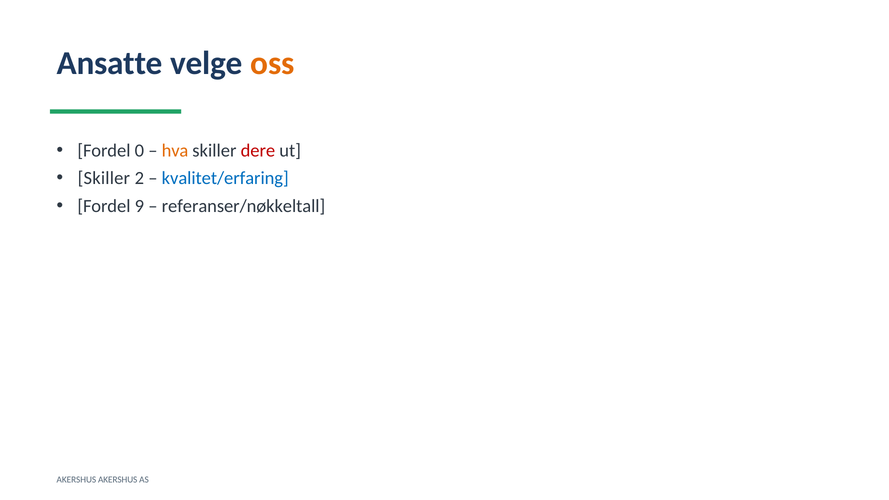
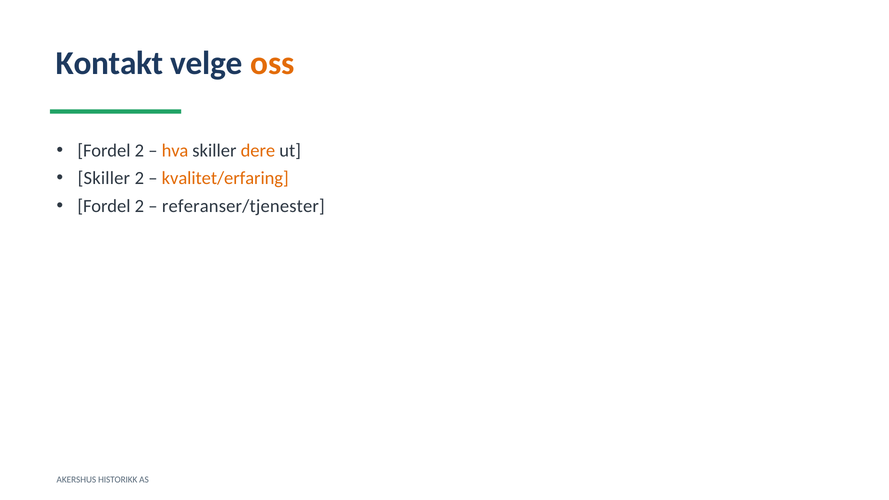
Ansatte: Ansatte -> Kontakt
0 at (139, 151): 0 -> 2
dere colour: red -> orange
kvalitet/erfaring colour: blue -> orange
9 at (139, 206): 9 -> 2
referanser/nøkkeltall: referanser/nøkkeltall -> referanser/tjenester
AKERSHUS AKERSHUS: AKERSHUS -> HISTORIKK
